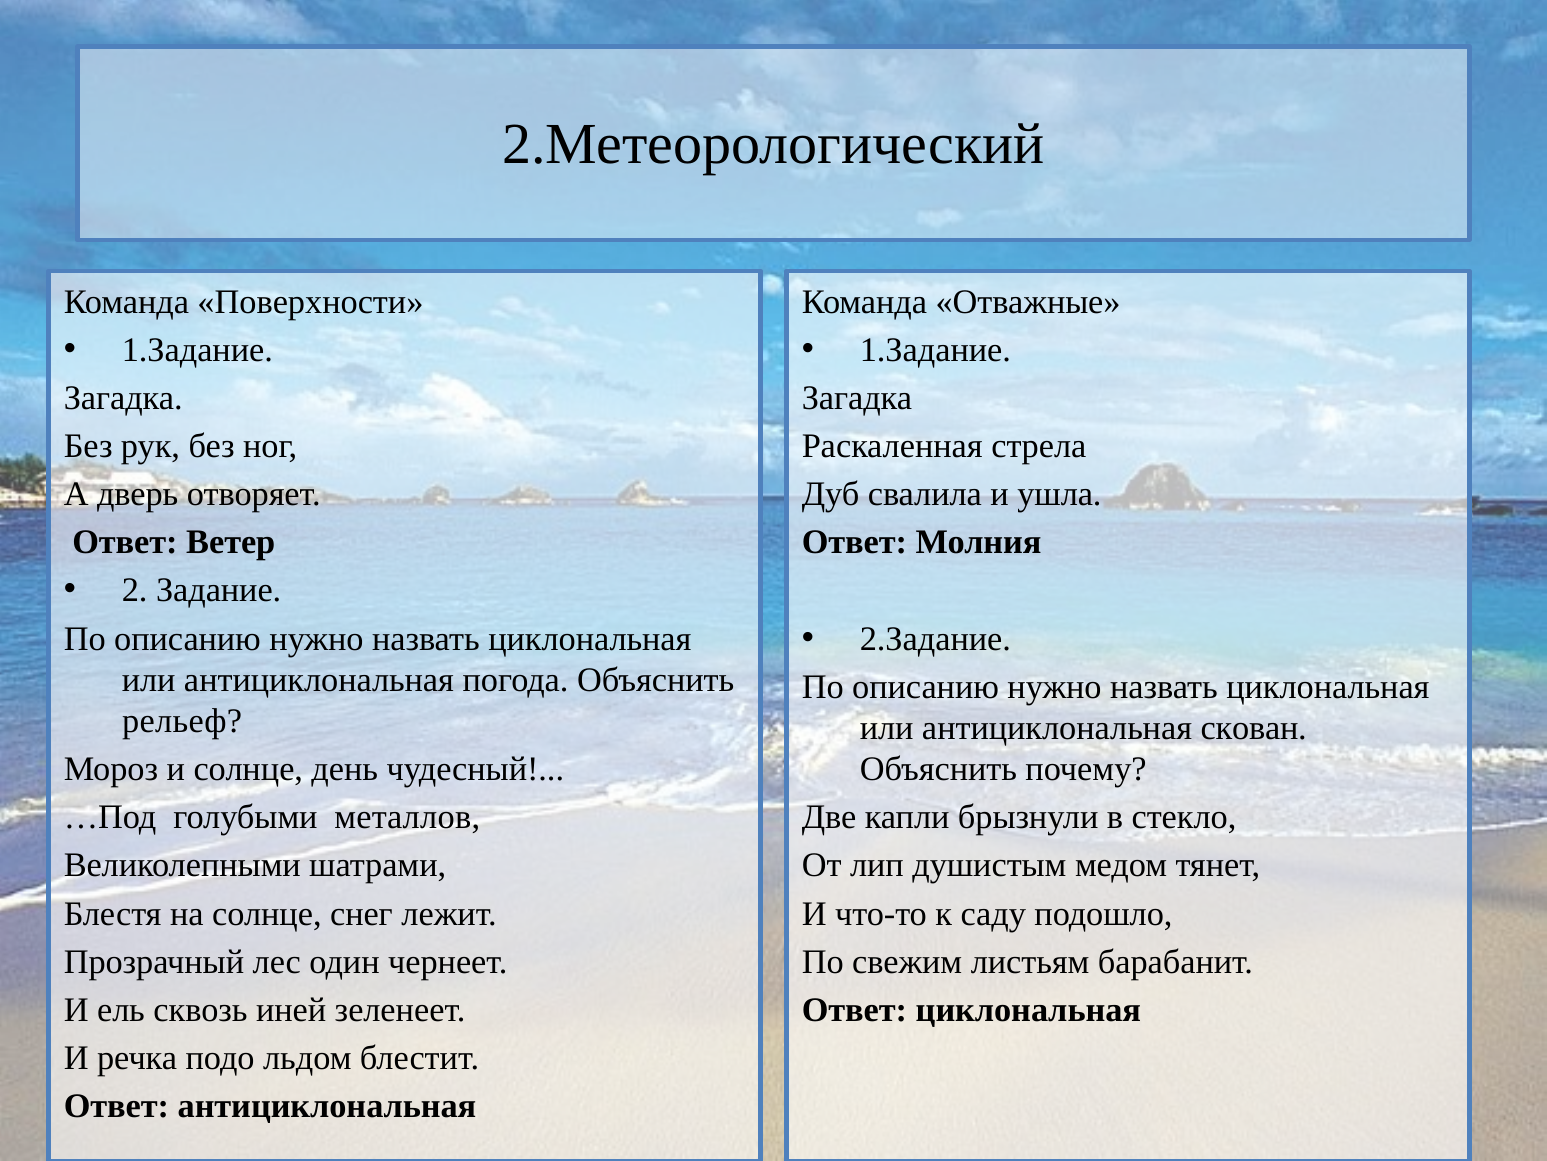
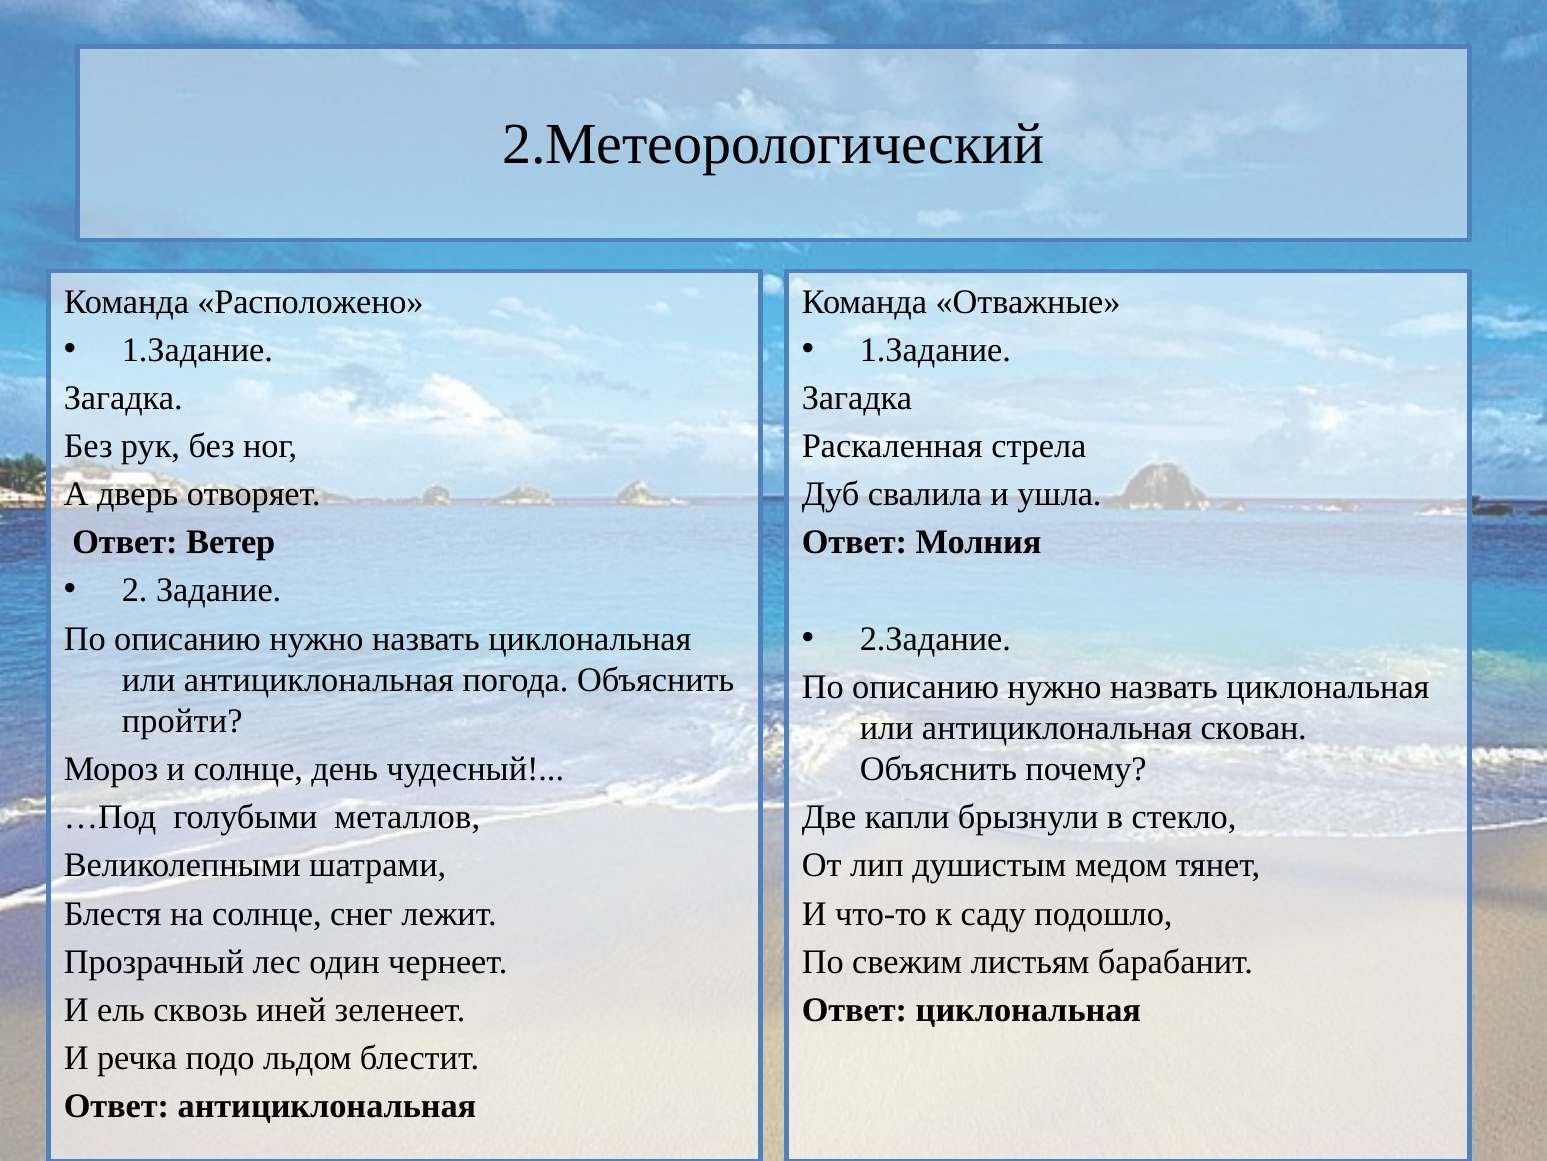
Поверхности: Поверхности -> Расположено
рельеф: рельеф -> пройти
